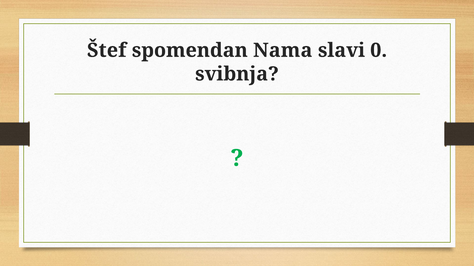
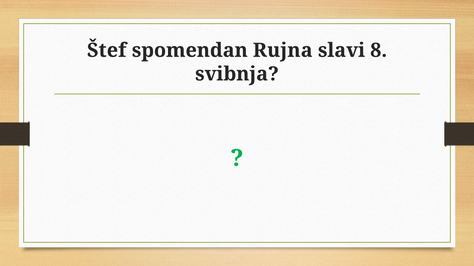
Nama: Nama -> Rujna
0: 0 -> 8
